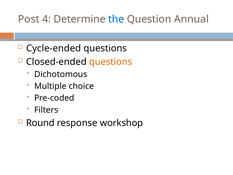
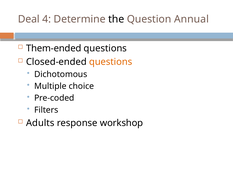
Post: Post -> Deal
the colour: blue -> black
Cycle-ended: Cycle-ended -> Them-ended
Round: Round -> Adults
